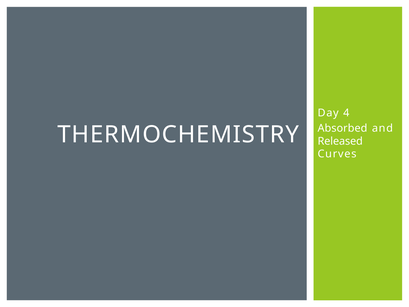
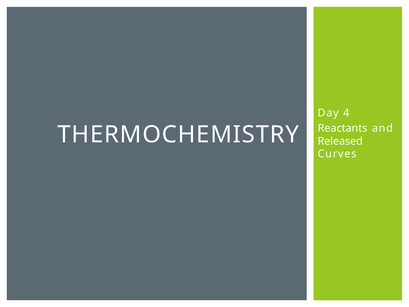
Absorbed: Absorbed -> Reactants
